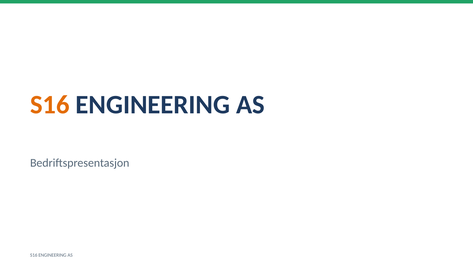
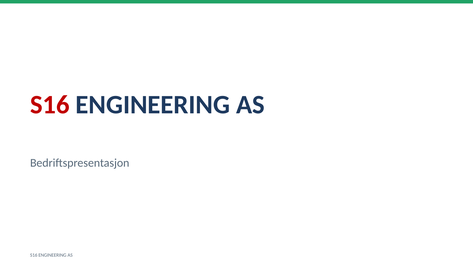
S16 at (50, 105) colour: orange -> red
